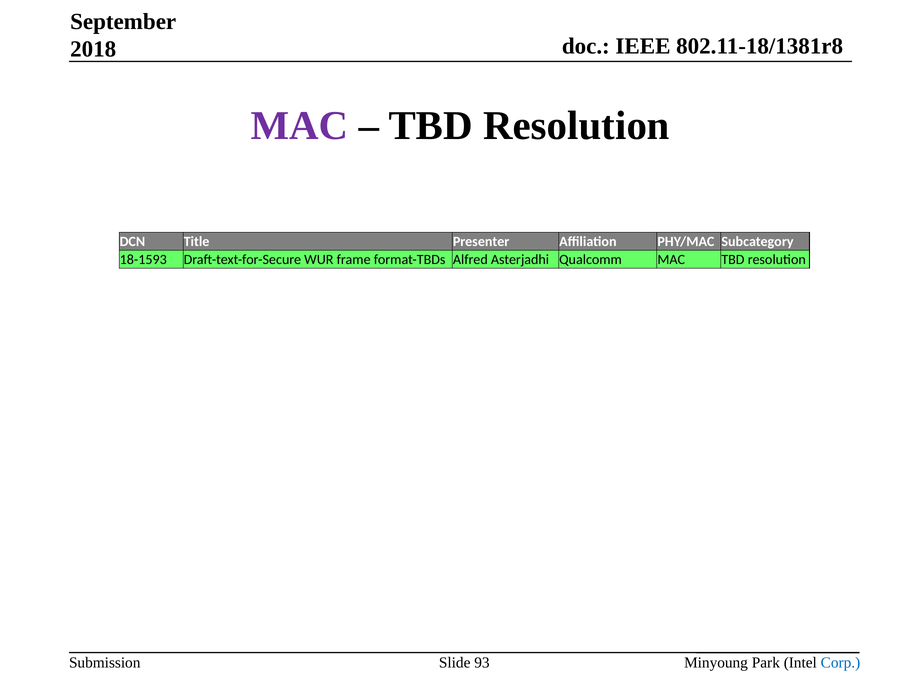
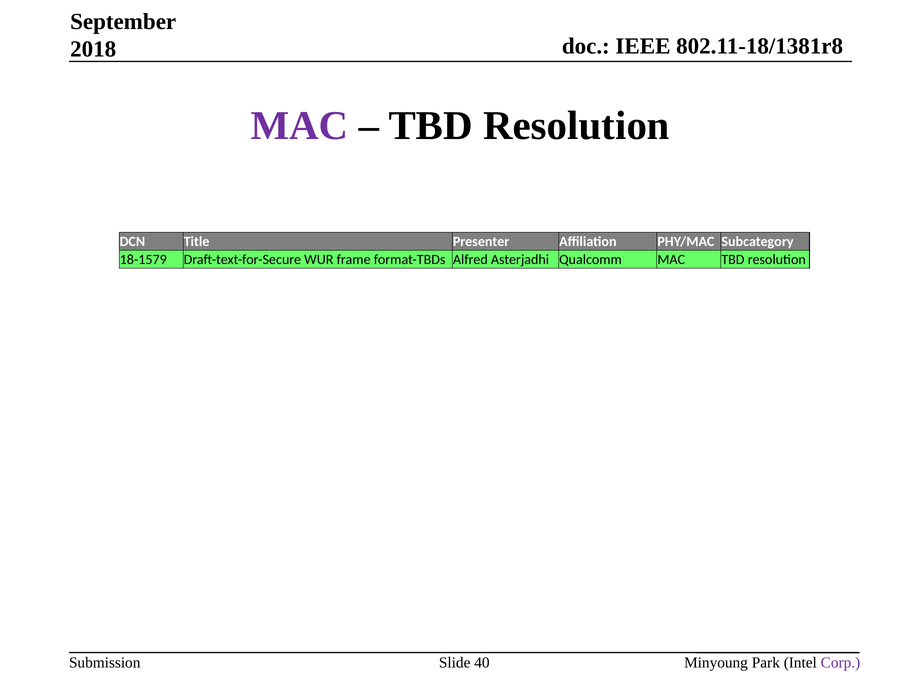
18-1593: 18-1593 -> 18-1579
93: 93 -> 40
Corp colour: blue -> purple
